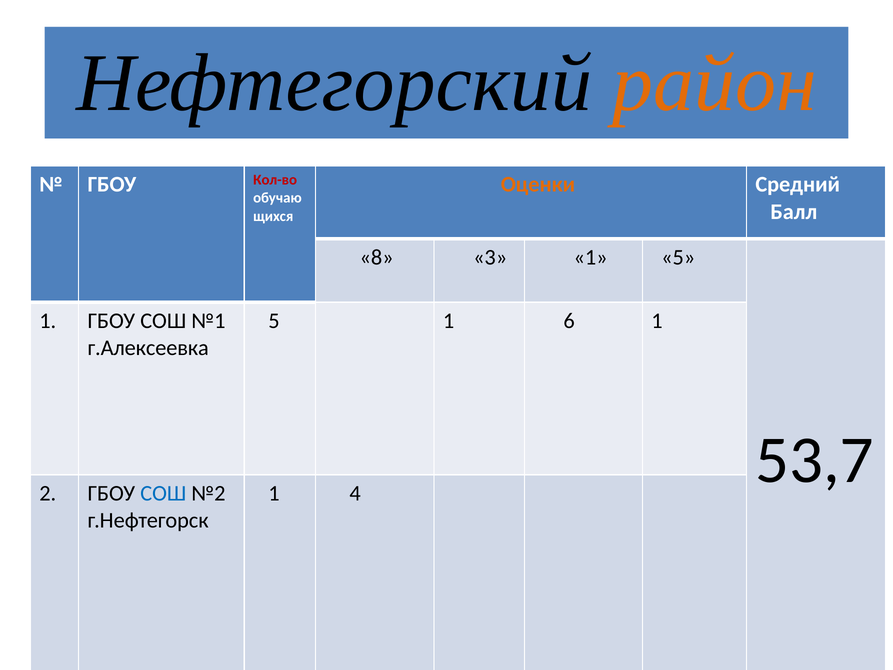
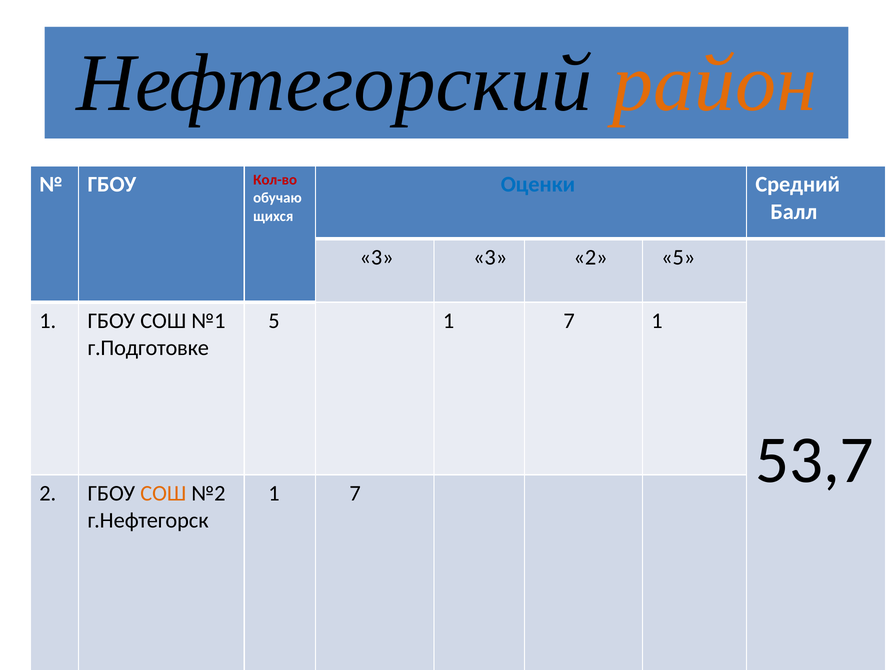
Оценки colour: orange -> blue
8 at (377, 257): 8 -> 3
3 1: 1 -> 2
5 1 6: 6 -> 7
г.Алексеевка: г.Алексеевка -> г.Подготовке
СОШ at (163, 493) colour: blue -> orange
4 at (355, 493): 4 -> 7
